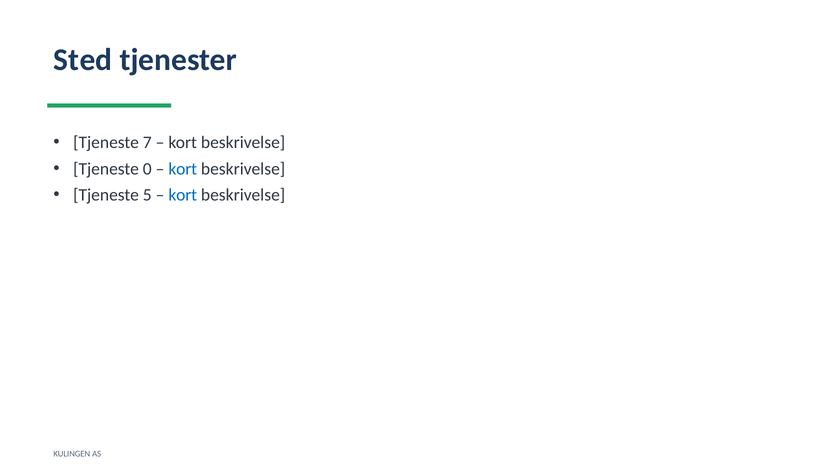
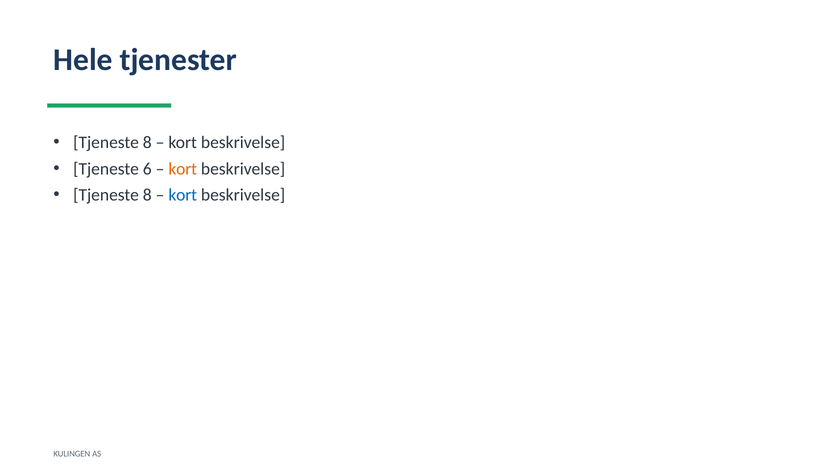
Sted: Sted -> Hele
7 at (147, 142): 7 -> 8
0: 0 -> 6
kort at (183, 169) colour: blue -> orange
5 at (147, 195): 5 -> 8
